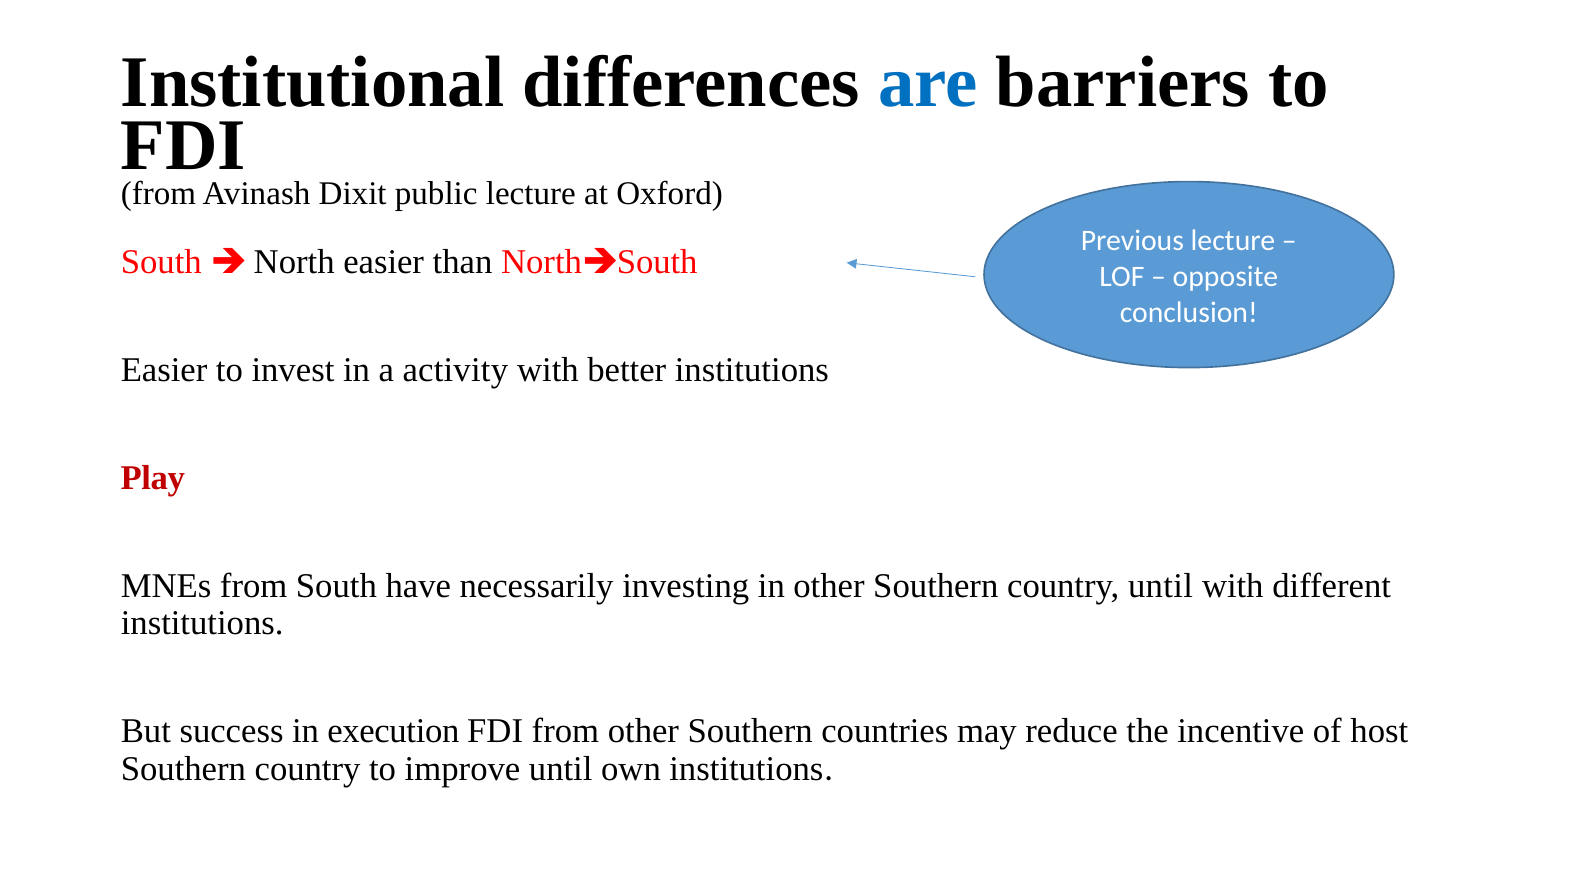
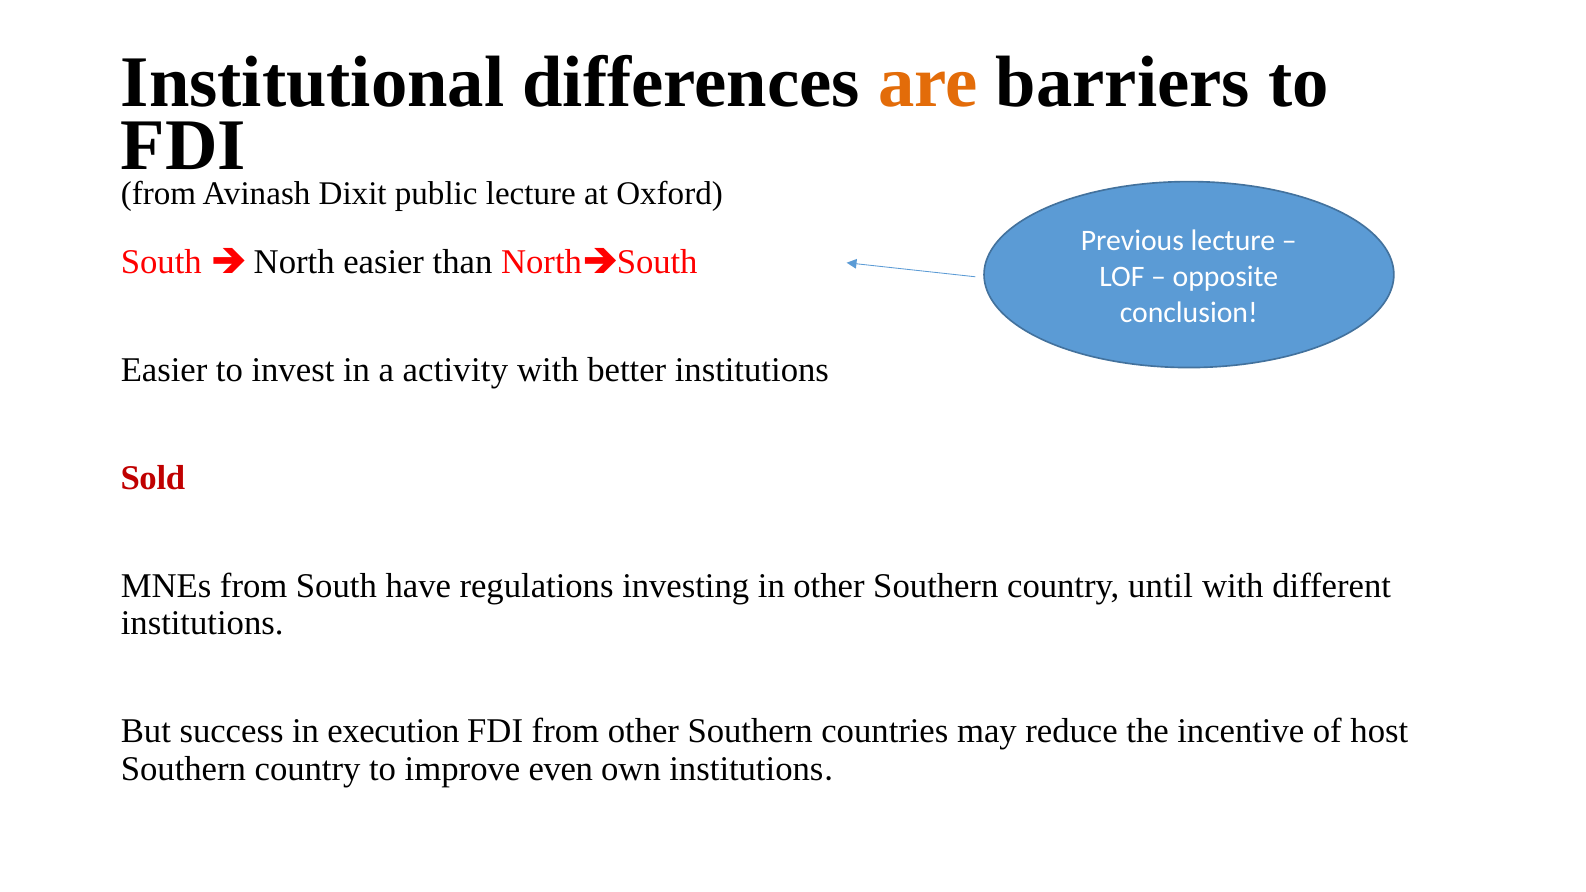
are colour: blue -> orange
Play: Play -> Sold
necessarily: necessarily -> regulations
improve until: until -> even
